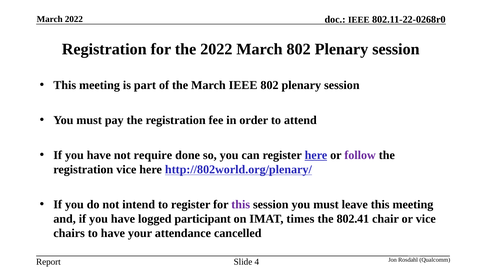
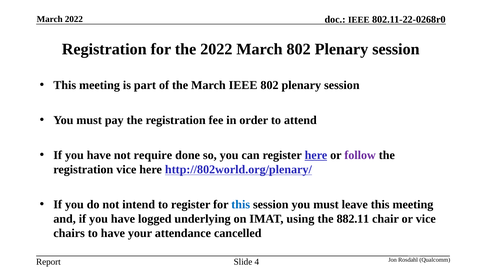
this at (241, 205) colour: purple -> blue
participant: participant -> underlying
times: times -> using
802.41: 802.41 -> 882.11
